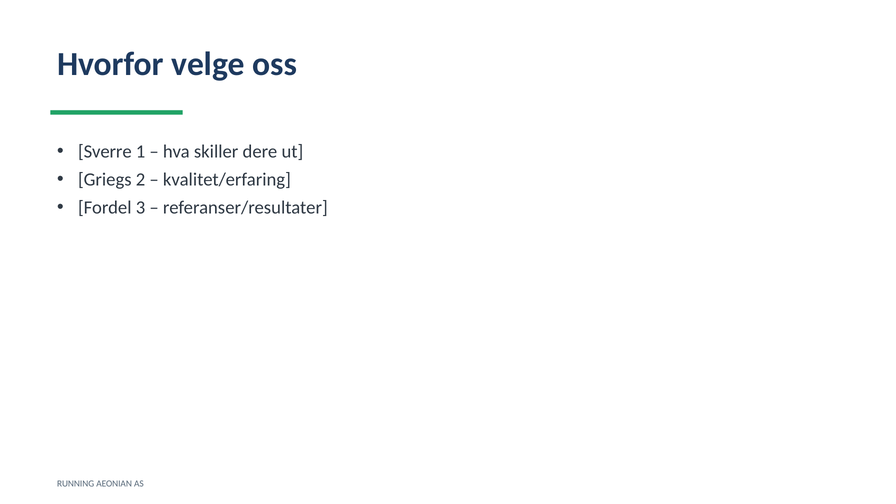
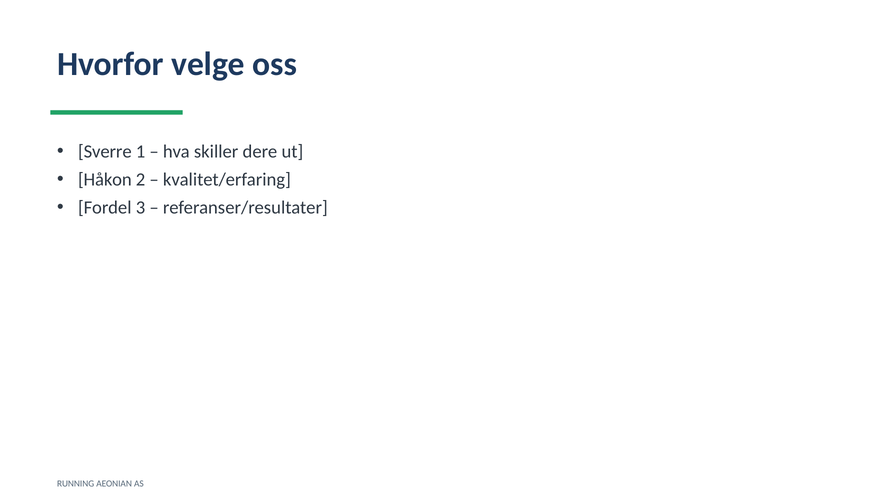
Griegs: Griegs -> Håkon
